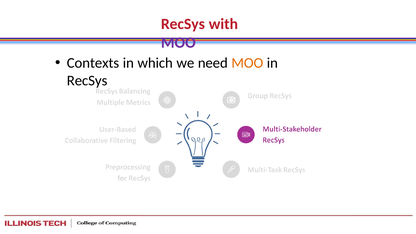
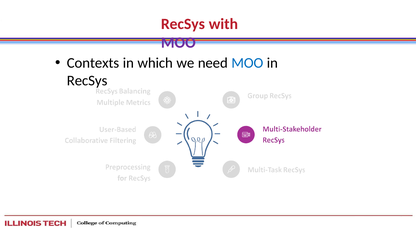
MOO at (247, 63) colour: orange -> blue
